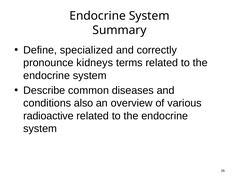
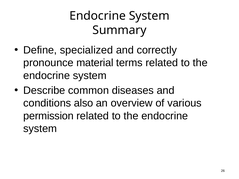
kidneys: kidneys -> material
radioactive: radioactive -> permission
